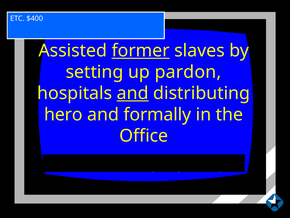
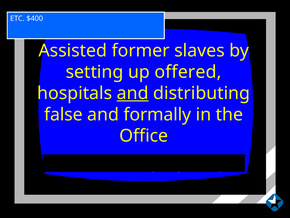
former underline: present -> none
pardon: pardon -> offered
hero: hero -> false
